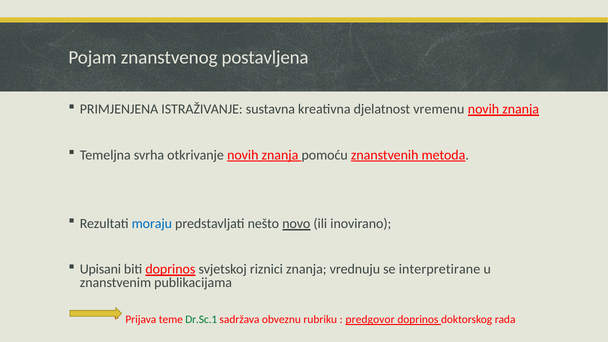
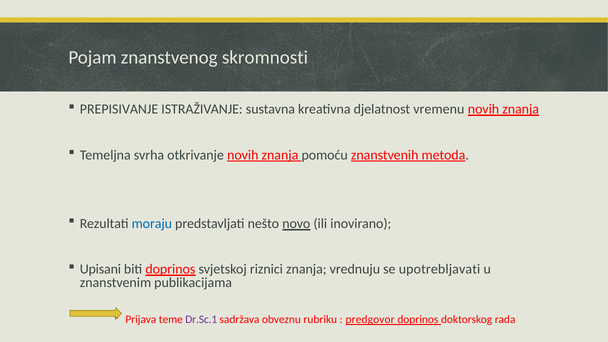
postavljena: postavljena -> skromnosti
PRIMJENJENA: PRIMJENJENA -> PREPISIVANJE
interpretirane: interpretirane -> upotrebljavati
Dr.Sc.1 colour: green -> purple
